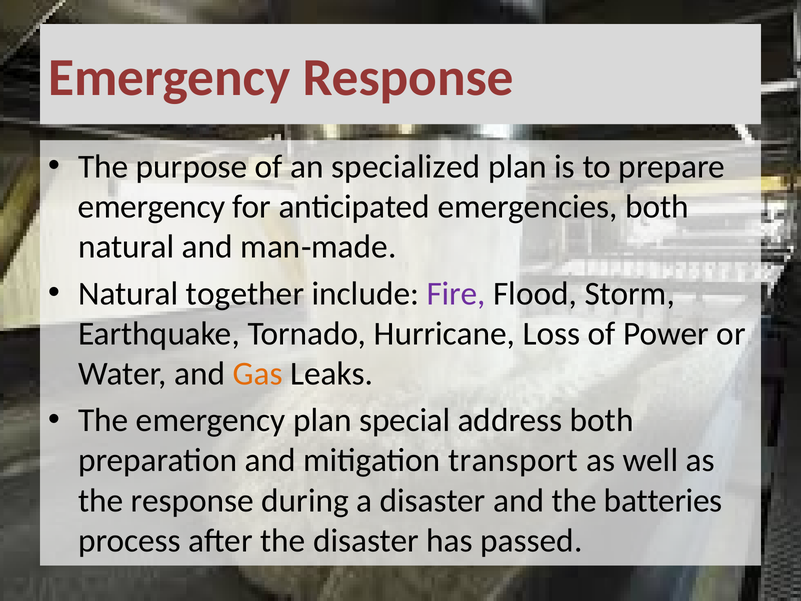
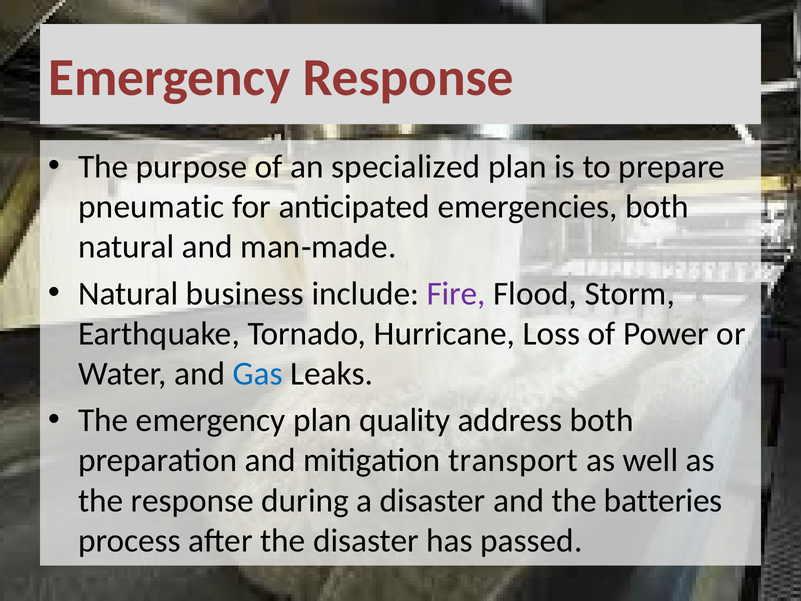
emergency at (152, 207): emergency -> pneumatic
together: together -> business
Gas colour: orange -> blue
special: special -> quality
